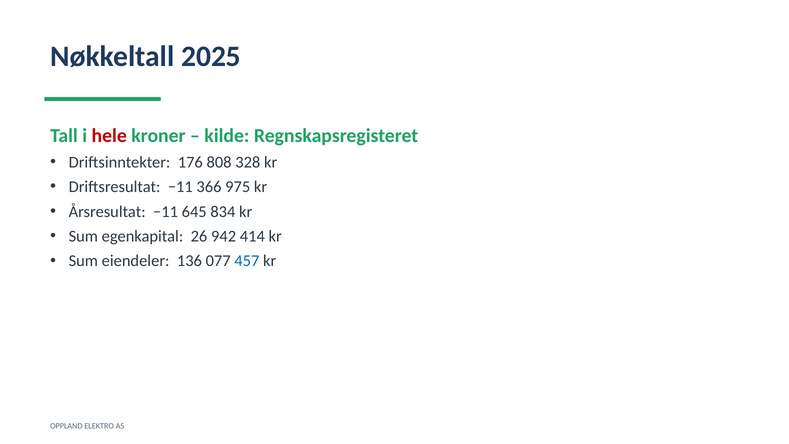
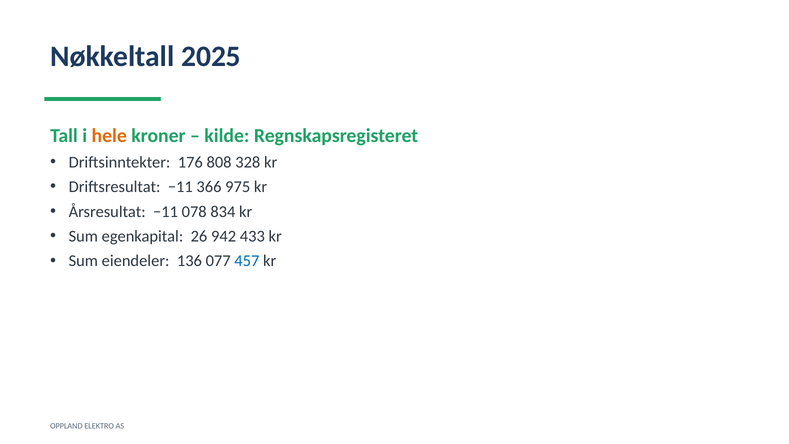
hele colour: red -> orange
645: 645 -> 078
414: 414 -> 433
